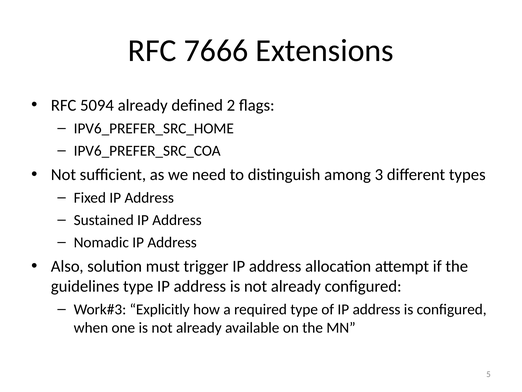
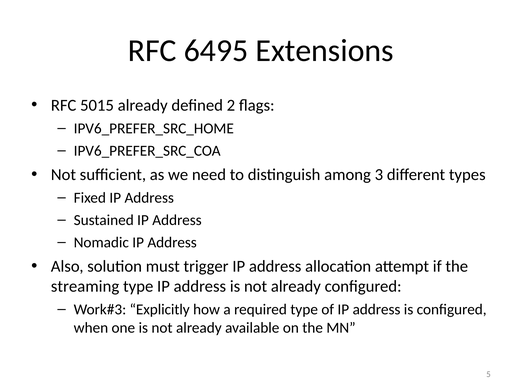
7666: 7666 -> 6495
5094: 5094 -> 5015
guidelines: guidelines -> streaming
